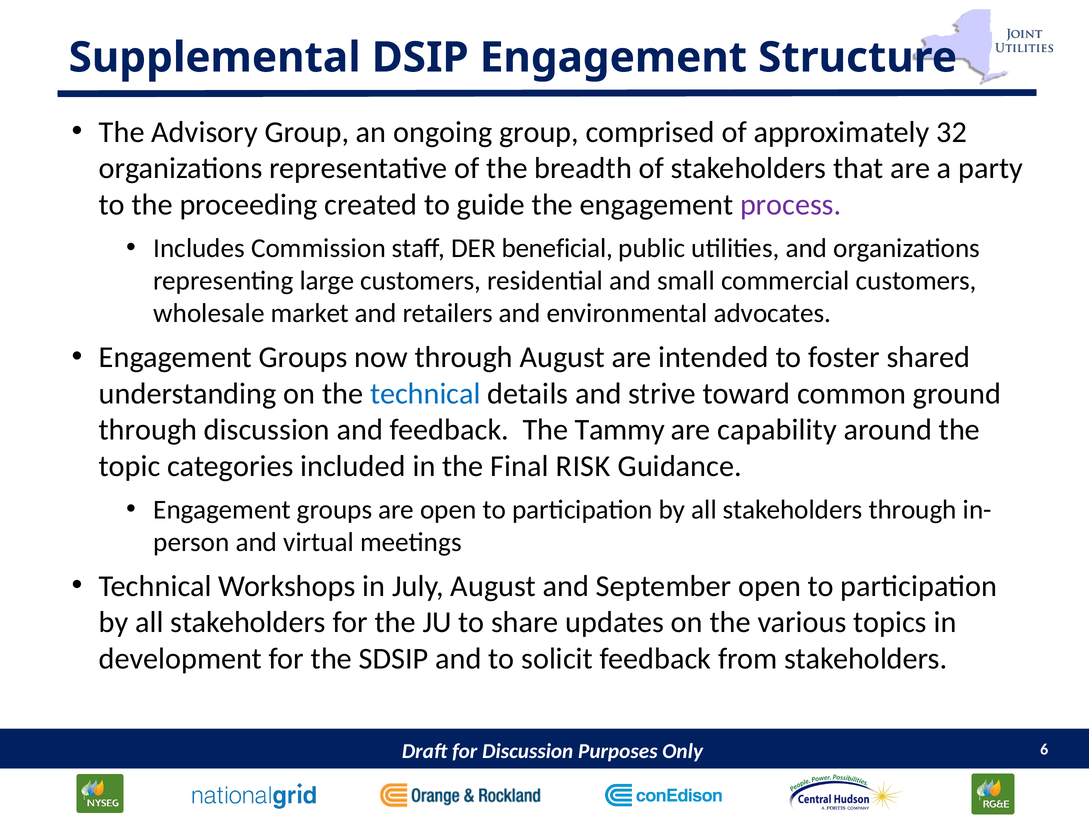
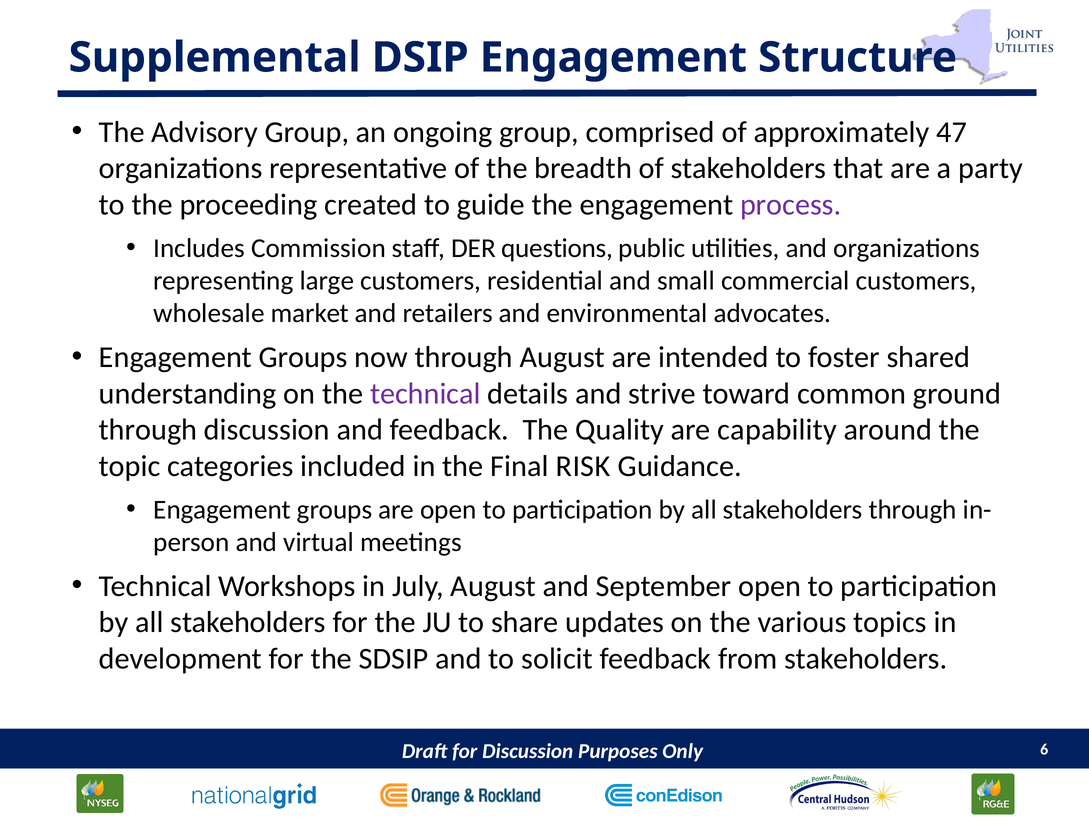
32: 32 -> 47
beneficial: beneficial -> questions
technical at (425, 393) colour: blue -> purple
Tammy: Tammy -> Quality
